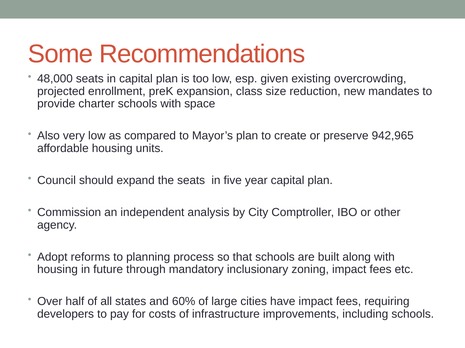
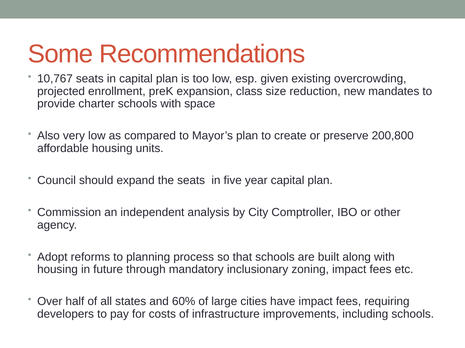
48,000: 48,000 -> 10,767
942,965: 942,965 -> 200,800
